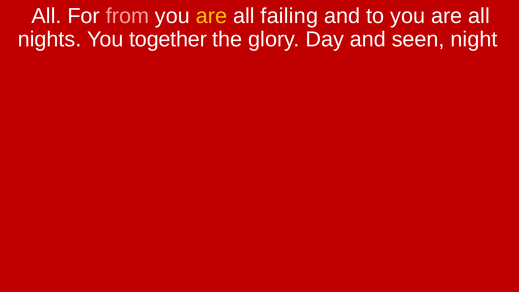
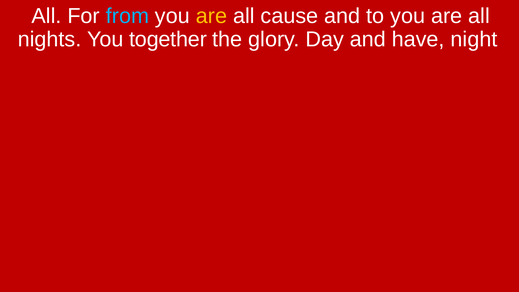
from colour: pink -> light blue
failing: failing -> cause
seen: seen -> have
